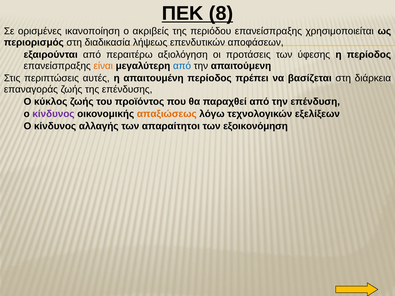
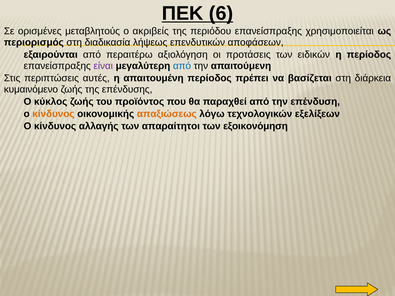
8: 8 -> 6
ικανοποίηση: ικανοποίηση -> μεταβλητούς
ύφεσης: ύφεσης -> ειδικών
είναι colour: orange -> purple
επαναγοράς: επαναγοράς -> κυμαινόμενο
κίνδυνος at (53, 114) colour: purple -> orange
